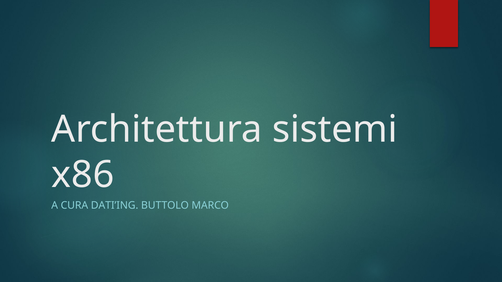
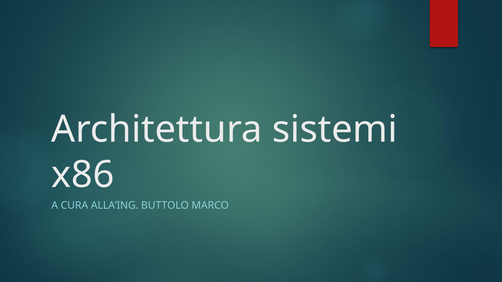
DATI’ING: DATI’ING -> ALLA’ING
